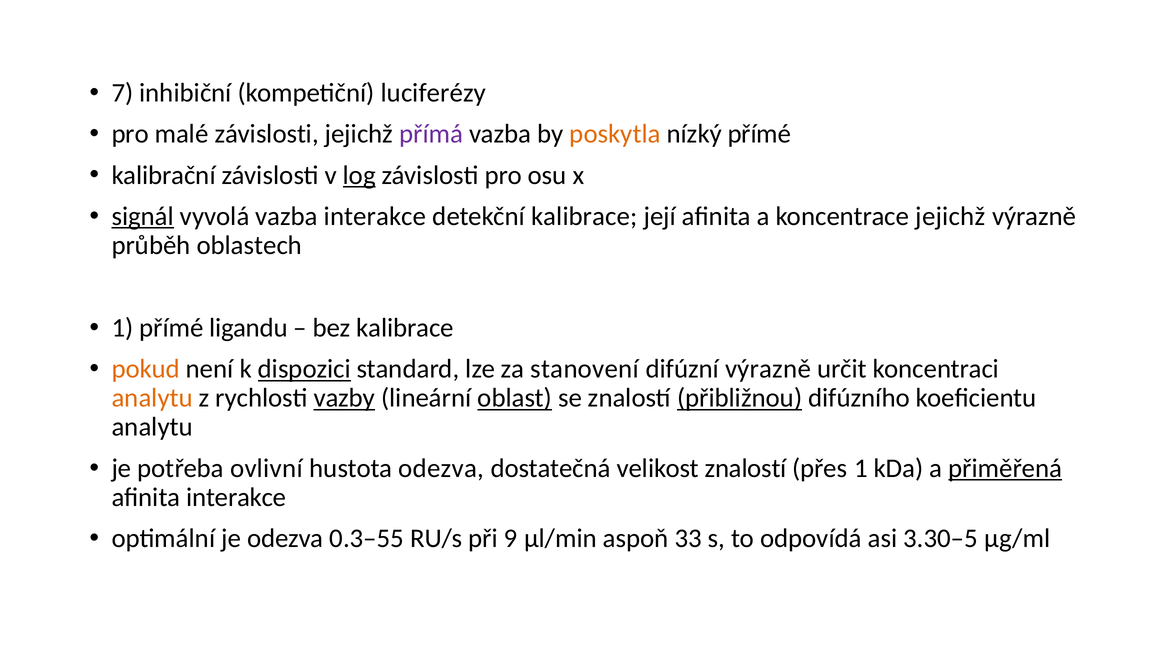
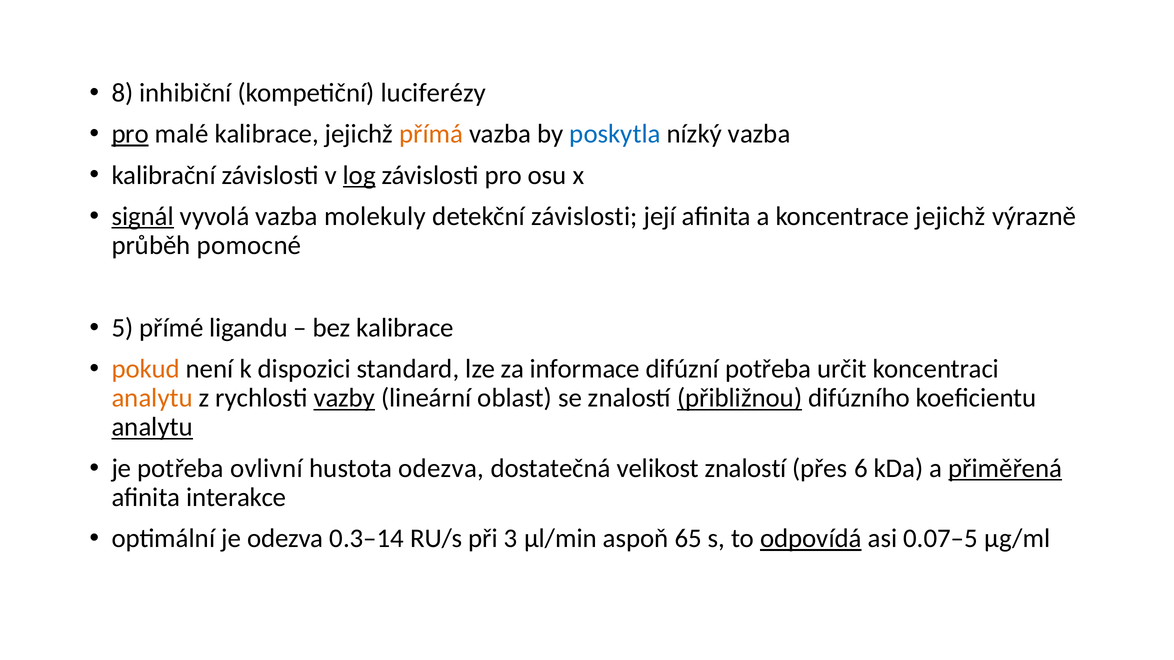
7: 7 -> 8
pro at (130, 134) underline: none -> present
malé závislosti: závislosti -> kalibrace
přímá colour: purple -> orange
poskytla colour: orange -> blue
nízký přímé: přímé -> vazba
vazba interakce: interakce -> molekuly
detekční kalibrace: kalibrace -> závislosti
oblastech: oblastech -> pomocné
1 at (122, 328): 1 -> 5
dispozici underline: present -> none
stanovení: stanovení -> informace
difúzní výrazně: výrazně -> potřeba
oblast underline: present -> none
analytu at (152, 427) underline: none -> present
přes 1: 1 -> 6
0.3–55: 0.3–55 -> 0.3–14
9: 9 -> 3
33: 33 -> 65
odpovídá underline: none -> present
3.30–5: 3.30–5 -> 0.07–5
